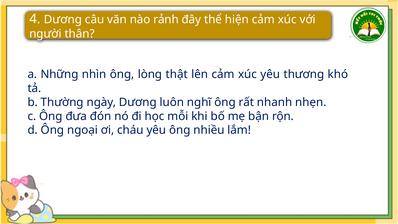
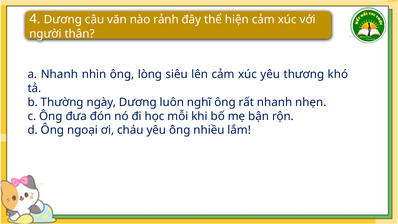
a Những: Những -> Nhanh
thật: thật -> siêu
